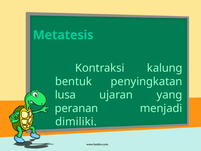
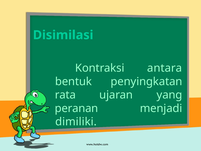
Metatesis: Metatesis -> Disimilasi
kalung: kalung -> antara
lusa: lusa -> rata
